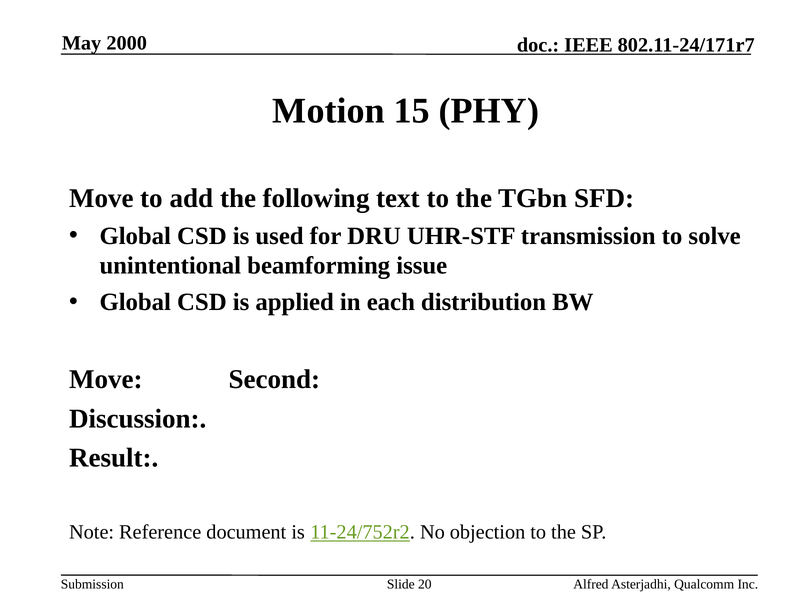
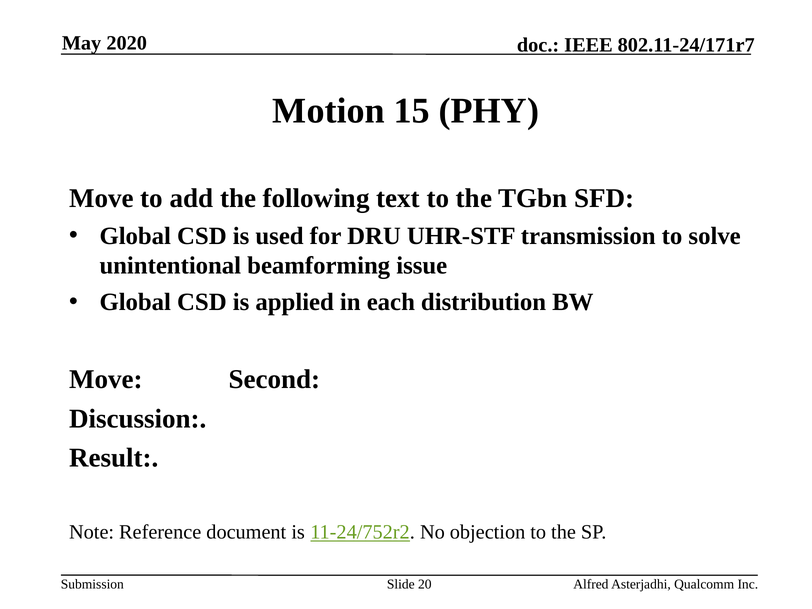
2000: 2000 -> 2020
